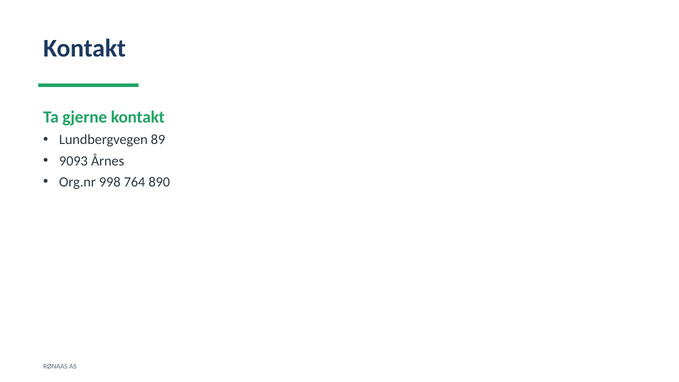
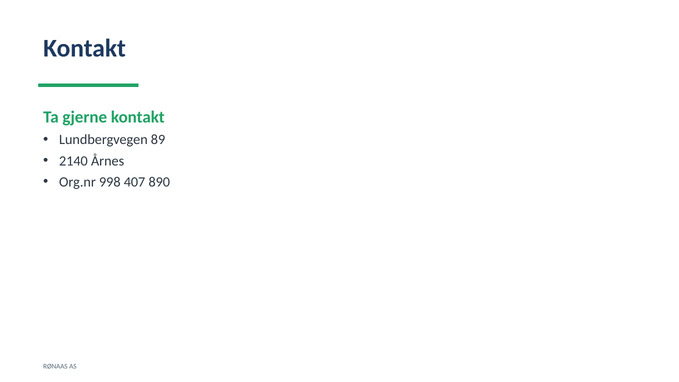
9093: 9093 -> 2140
764: 764 -> 407
